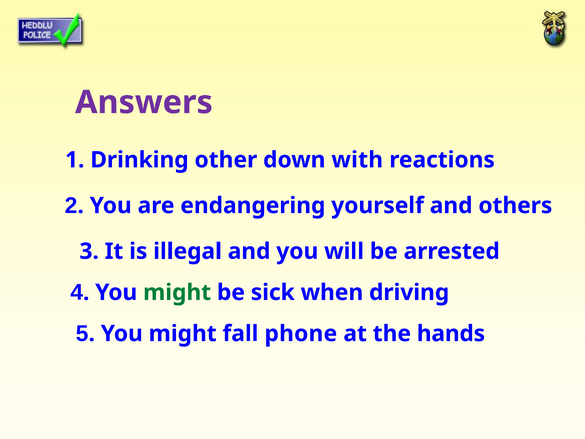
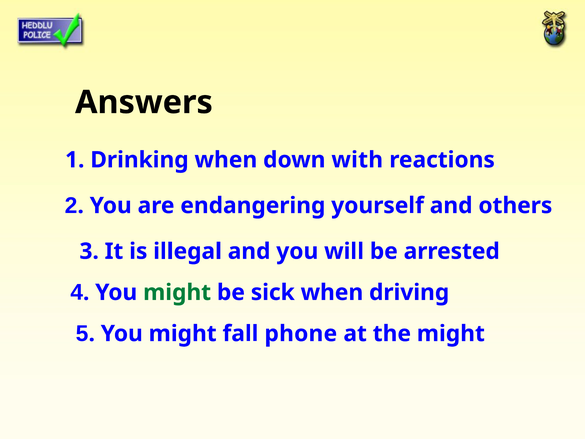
Answers colour: purple -> black
Drinking other: other -> when
the hands: hands -> might
